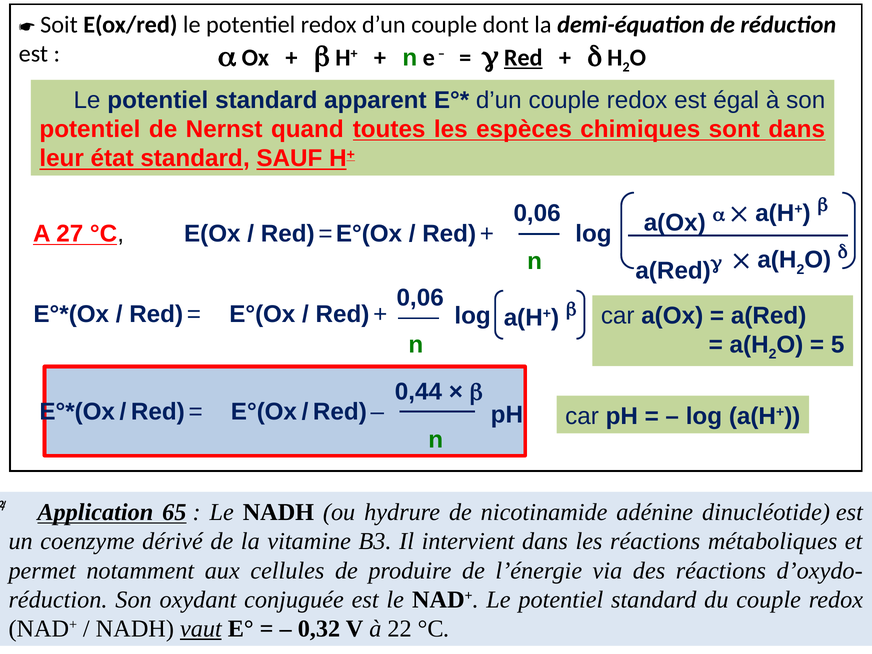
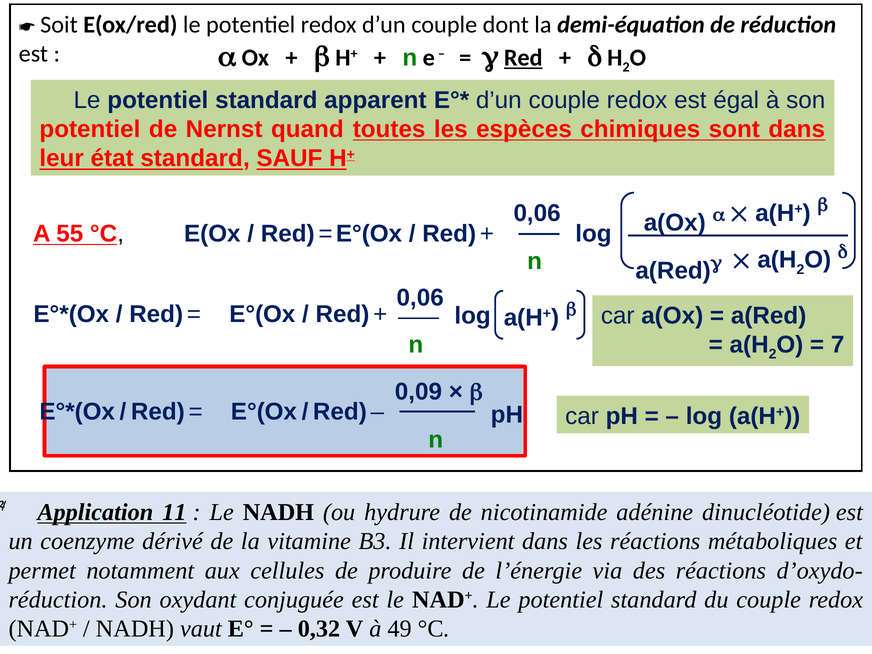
27: 27 -> 55
5: 5 -> 7
0,44: 0,44 -> 0,09
65: 65 -> 11
vaut underline: present -> none
22: 22 -> 49
